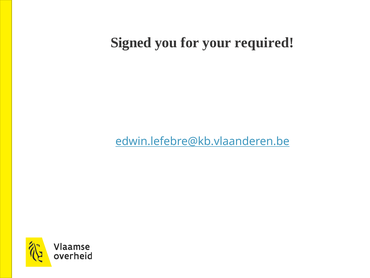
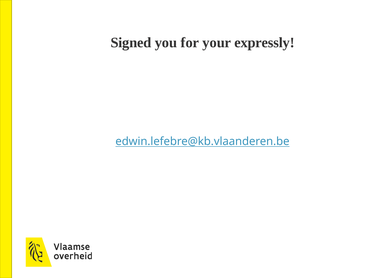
required: required -> expressly
